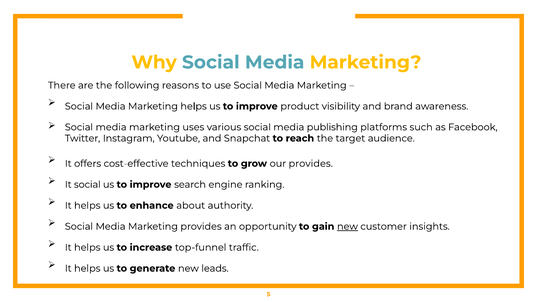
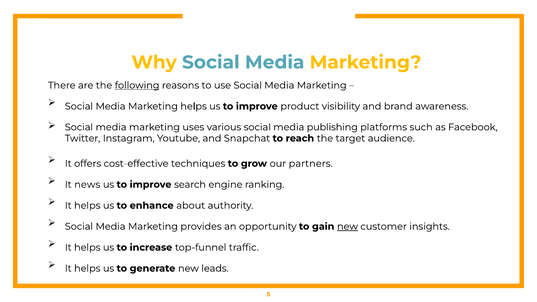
following underline: none -> present
our provides: provides -> partners
It social: social -> news
